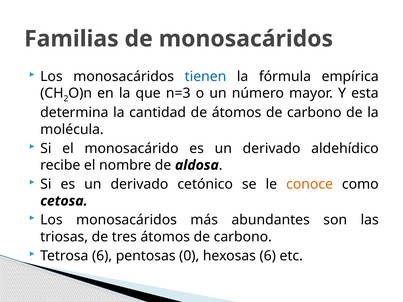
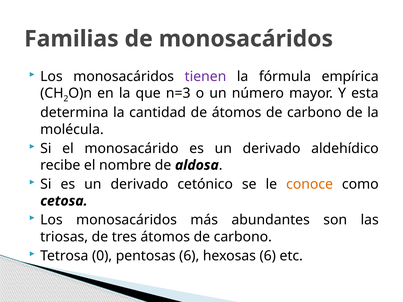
tienen colour: blue -> purple
Tetrosa 6: 6 -> 0
pentosas 0: 0 -> 6
